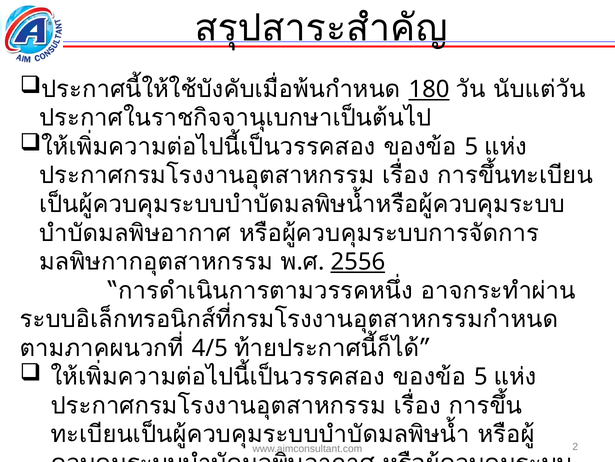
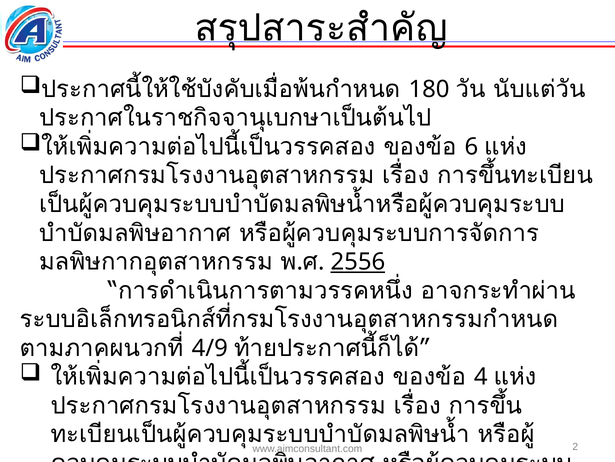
180 underline: present -> none
5 at (471, 147): 5 -> 6
4/5: 4/5 -> 4/9
5 at (481, 376): 5 -> 4
